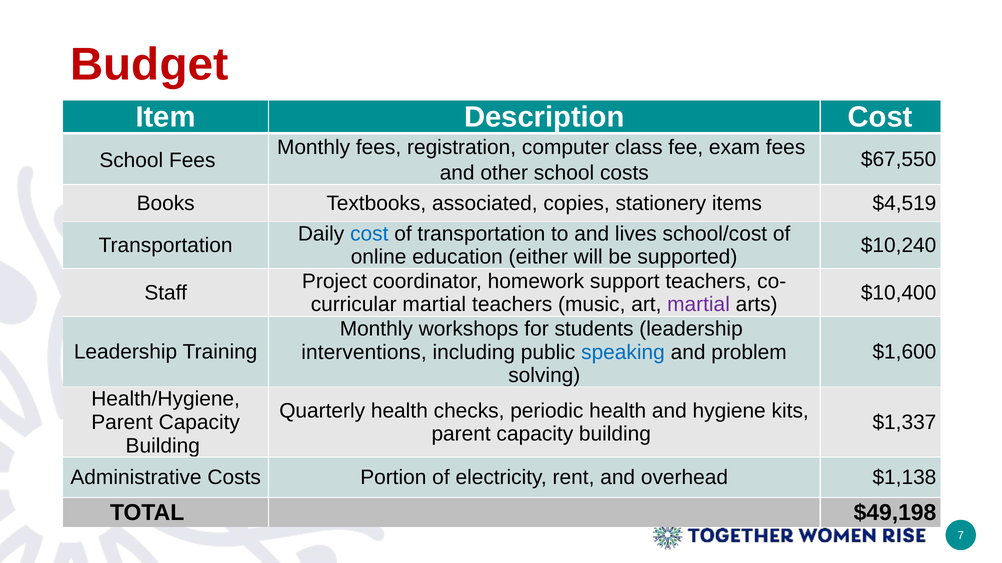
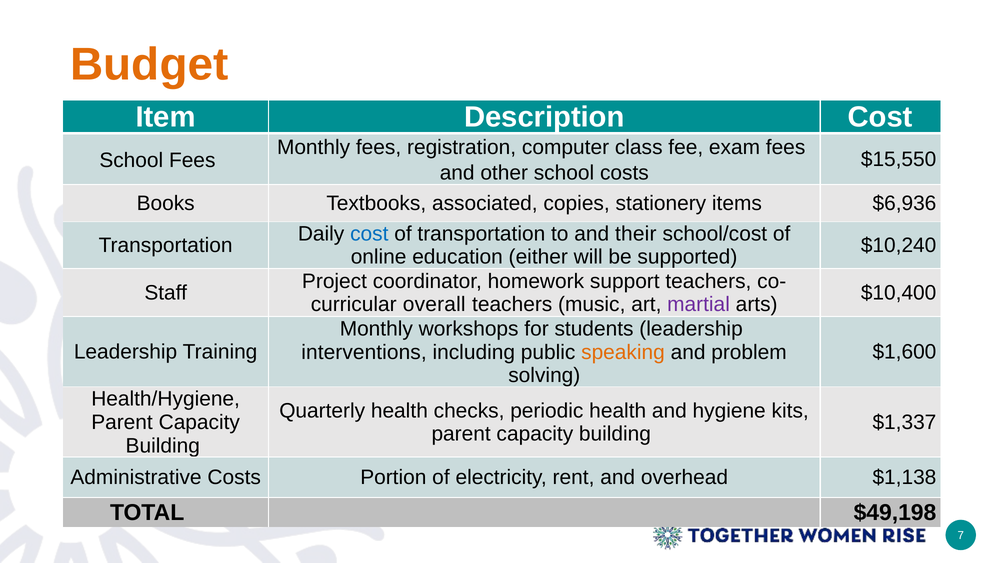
Budget colour: red -> orange
$67,550: $67,550 -> $15,550
$4,519: $4,519 -> $6,936
lives: lives -> their
martial at (434, 305): martial -> overall
speaking colour: blue -> orange
